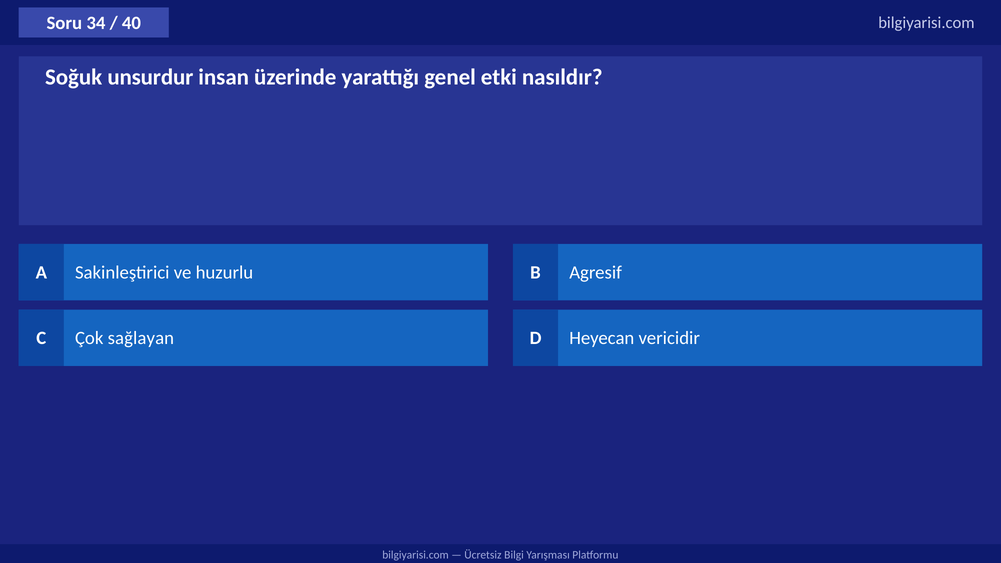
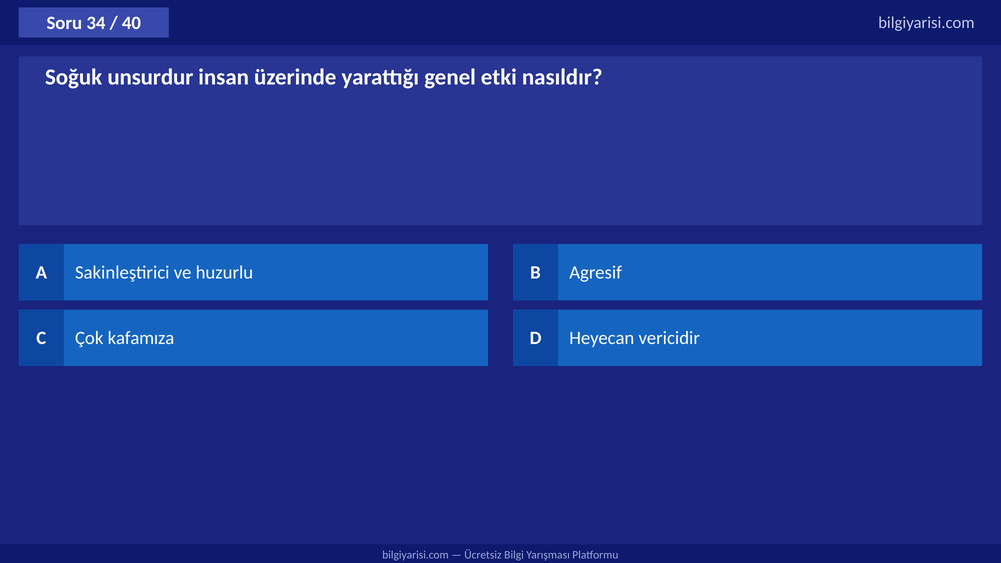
sağlayan: sağlayan -> kafamıza
